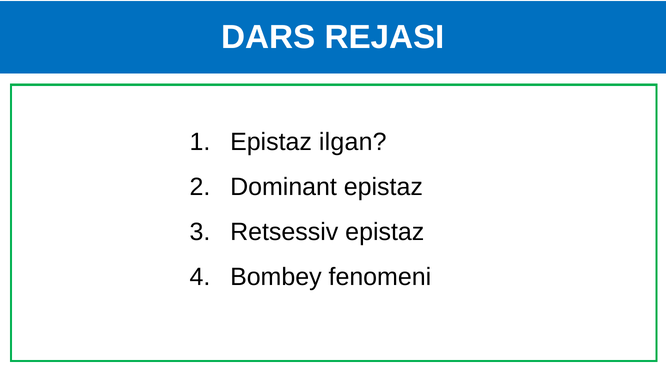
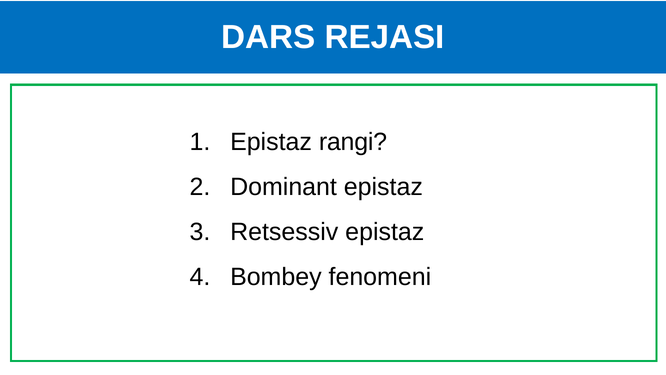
ilgan: ilgan -> rangi
